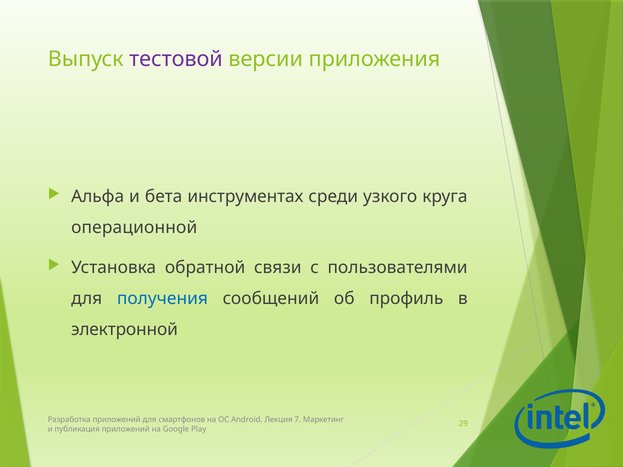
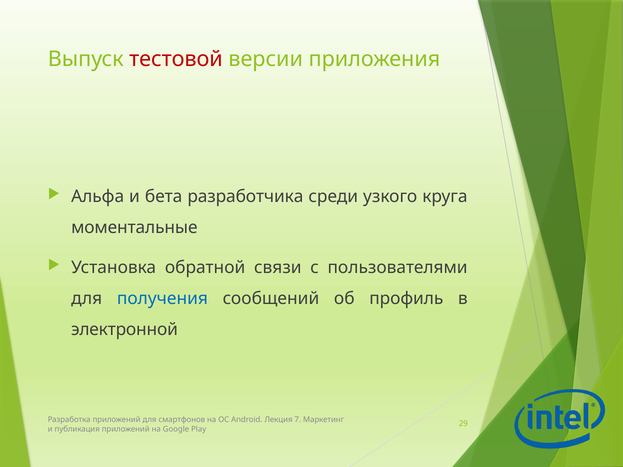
тестовой colour: purple -> red
инструментах: инструментах -> разработчика
операционной: операционной -> моментальные
